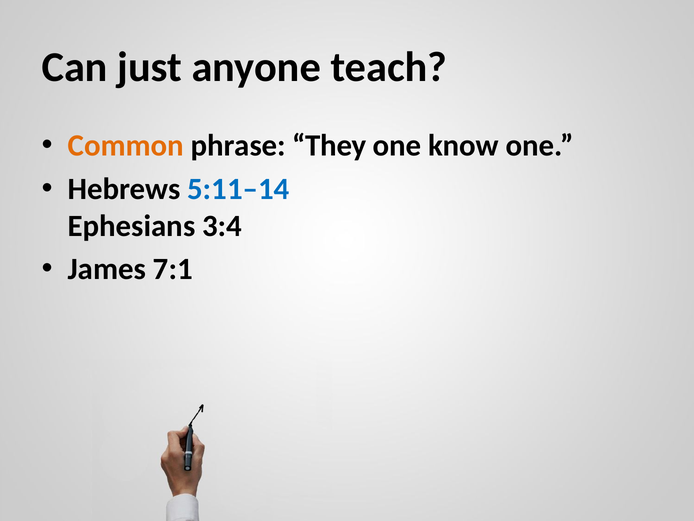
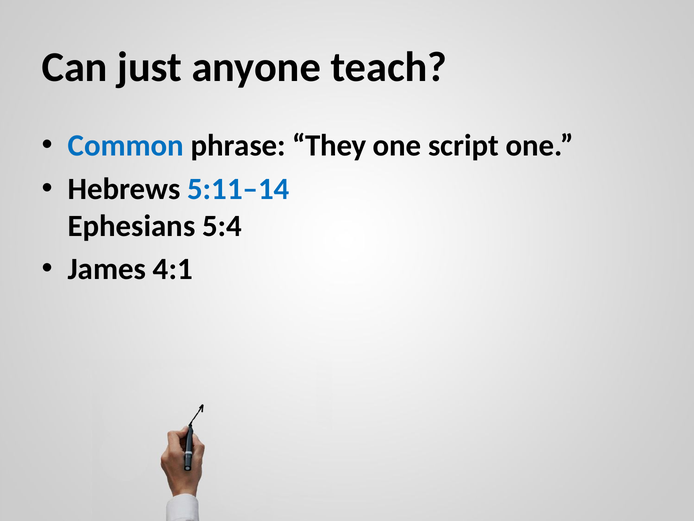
Common colour: orange -> blue
know: know -> script
3:4: 3:4 -> 5:4
7:1: 7:1 -> 4:1
